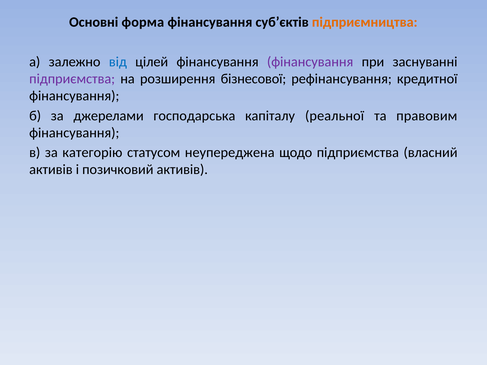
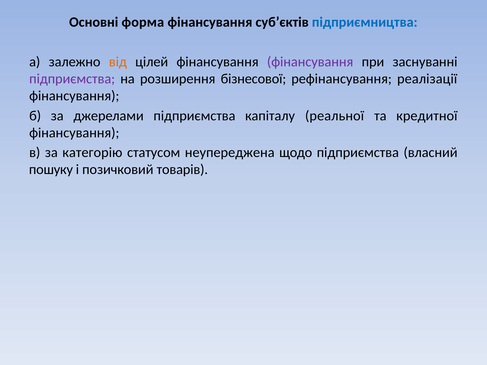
підприємництва colour: orange -> blue
від colour: blue -> orange
кредитної: кредитної -> реалізації
джерелами господарська: господарська -> підприємства
правовим: правовим -> кредитної
активів at (51, 170): активів -> пошуку
позичковий активів: активів -> товарів
